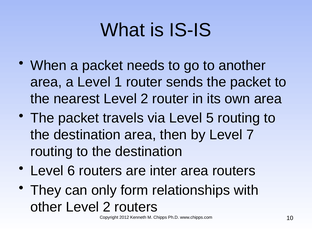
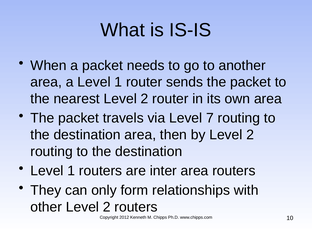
5: 5 -> 7
by Level 7: 7 -> 2
6 at (71, 171): 6 -> 1
